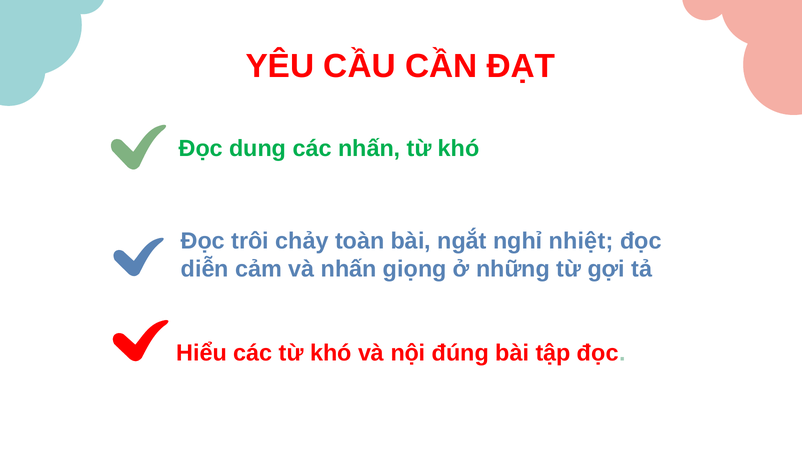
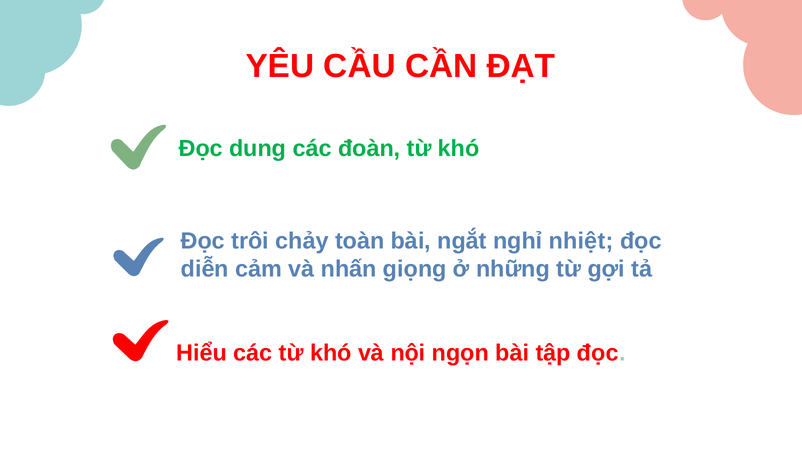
các nhấn: nhấn -> đoàn
đúng: đúng -> ngọn
